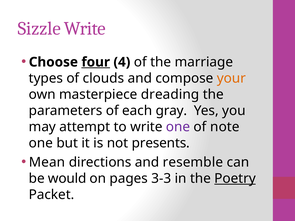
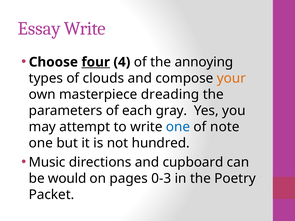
Sizzle: Sizzle -> Essay
marriage: marriage -> annoying
one at (178, 127) colour: purple -> blue
presents: presents -> hundred
Mean: Mean -> Music
resemble: resemble -> cupboard
3-3: 3-3 -> 0-3
Poetry underline: present -> none
